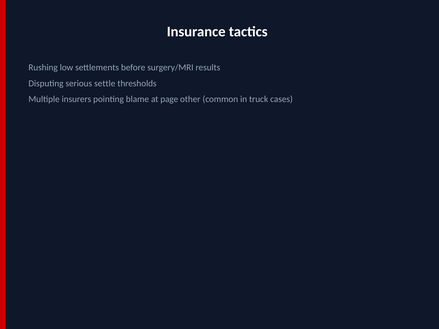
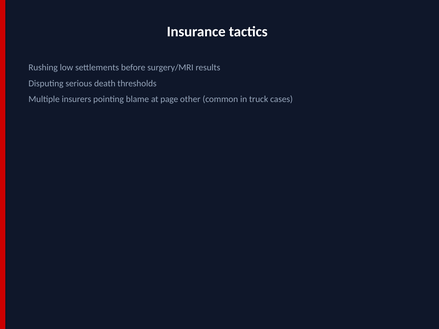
settle: settle -> death
